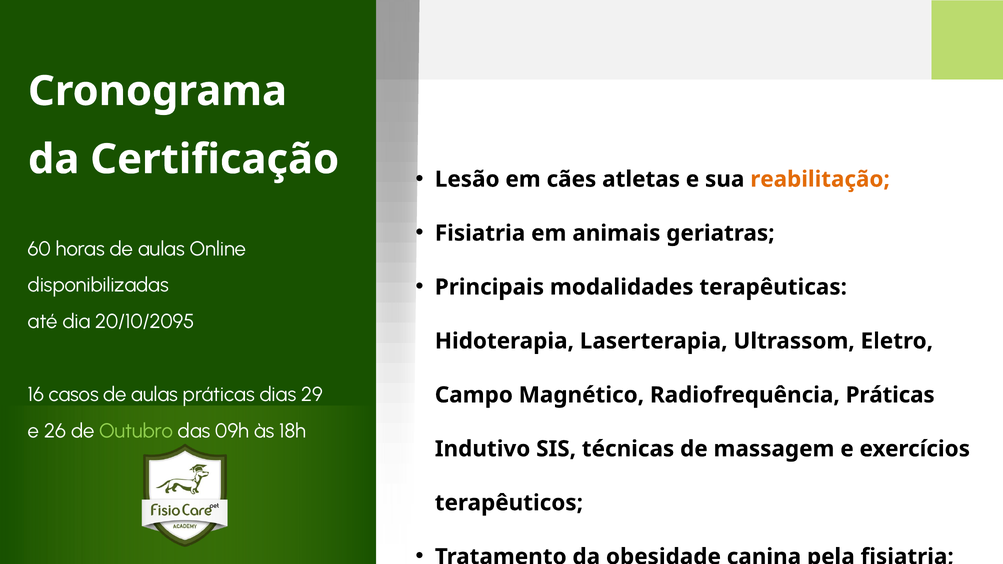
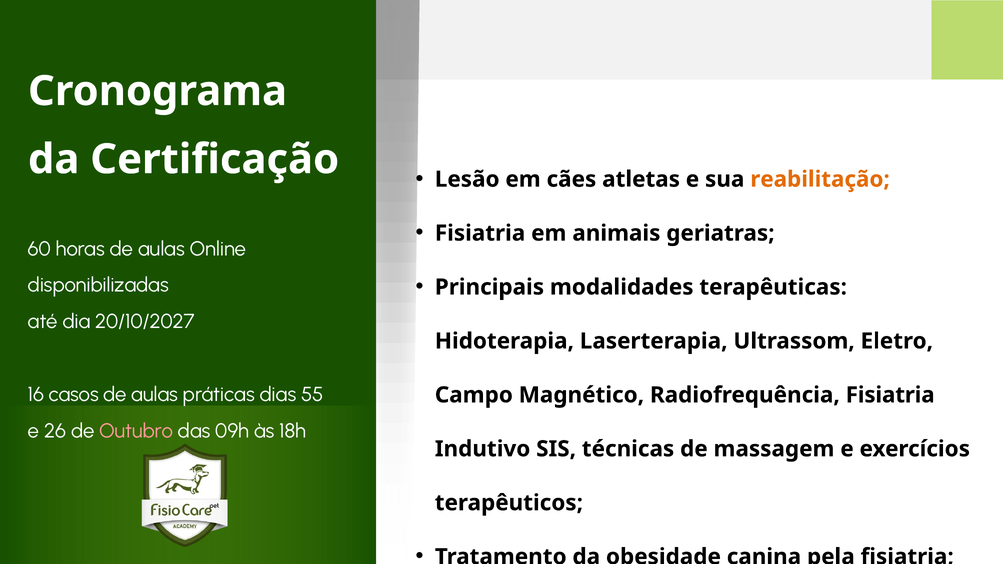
20/10/2095: 20/10/2095 -> 20/10/2027
29: 29 -> 55
Radiofrequência Práticas: Práticas -> Fisiatria
Outubro colour: light green -> pink
